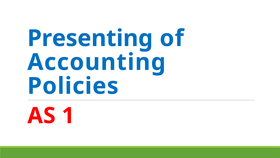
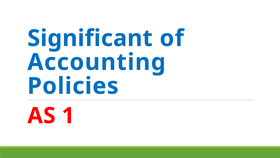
Presenting: Presenting -> Significant
